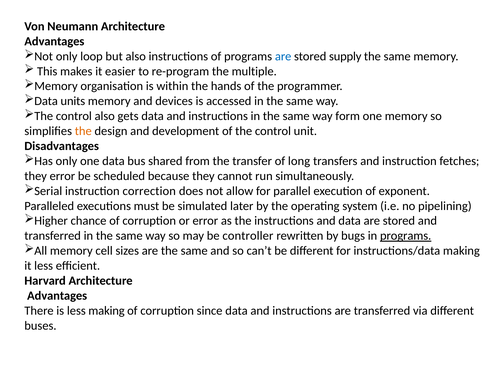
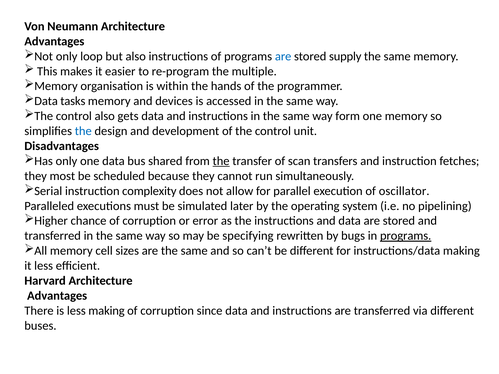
units: units -> tasks
the at (83, 131) colour: orange -> blue
the at (221, 161) underline: none -> present
long: long -> scan
they error: error -> most
correction: correction -> complexity
exponent: exponent -> oscillator
controller: controller -> specifying
